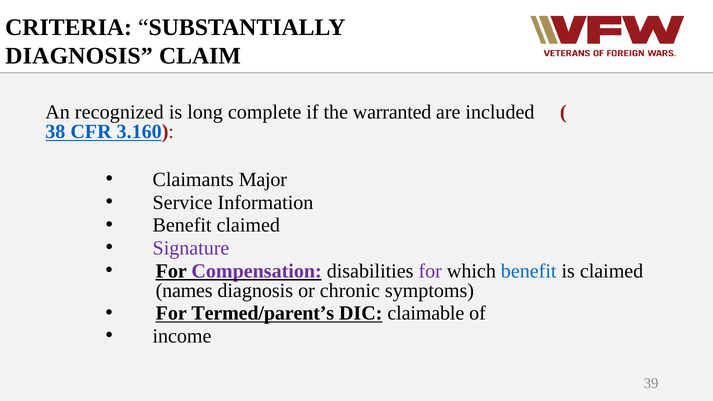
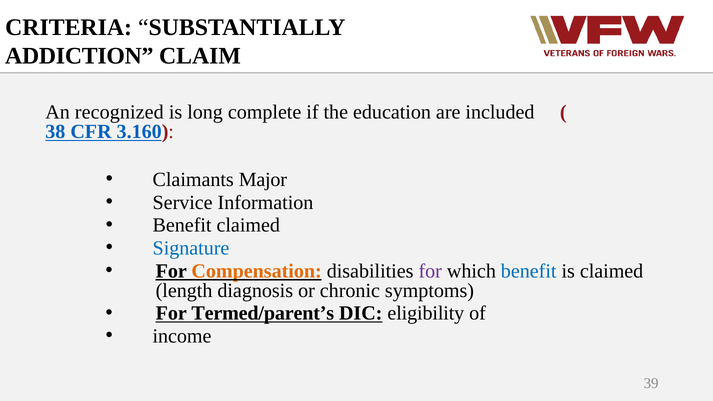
DIAGNOSIS at (79, 56): DIAGNOSIS -> ADDICTION
warranted: warranted -> education
Signature colour: purple -> blue
Compensation colour: purple -> orange
names: names -> length
claimable: claimable -> eligibility
